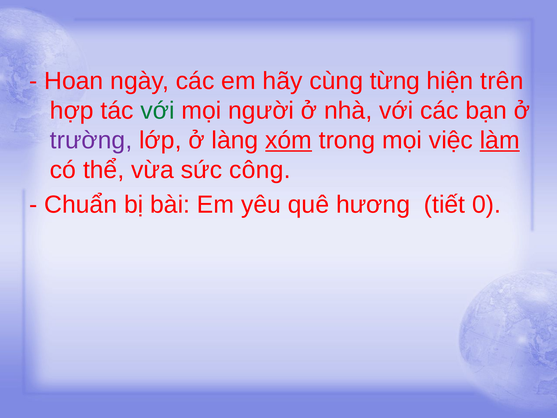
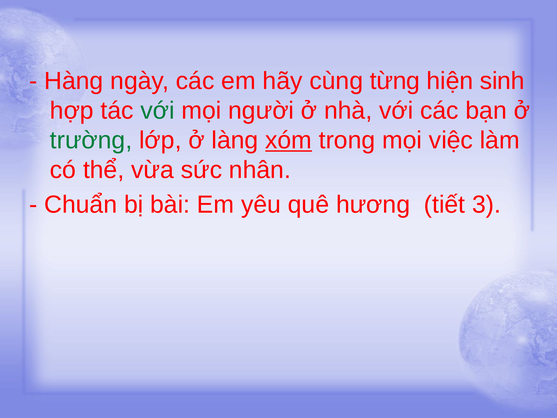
Hoan: Hoan -> Hàng
trên: trên -> sinh
trường colour: purple -> green
làm underline: present -> none
công: công -> nhân
0: 0 -> 3
